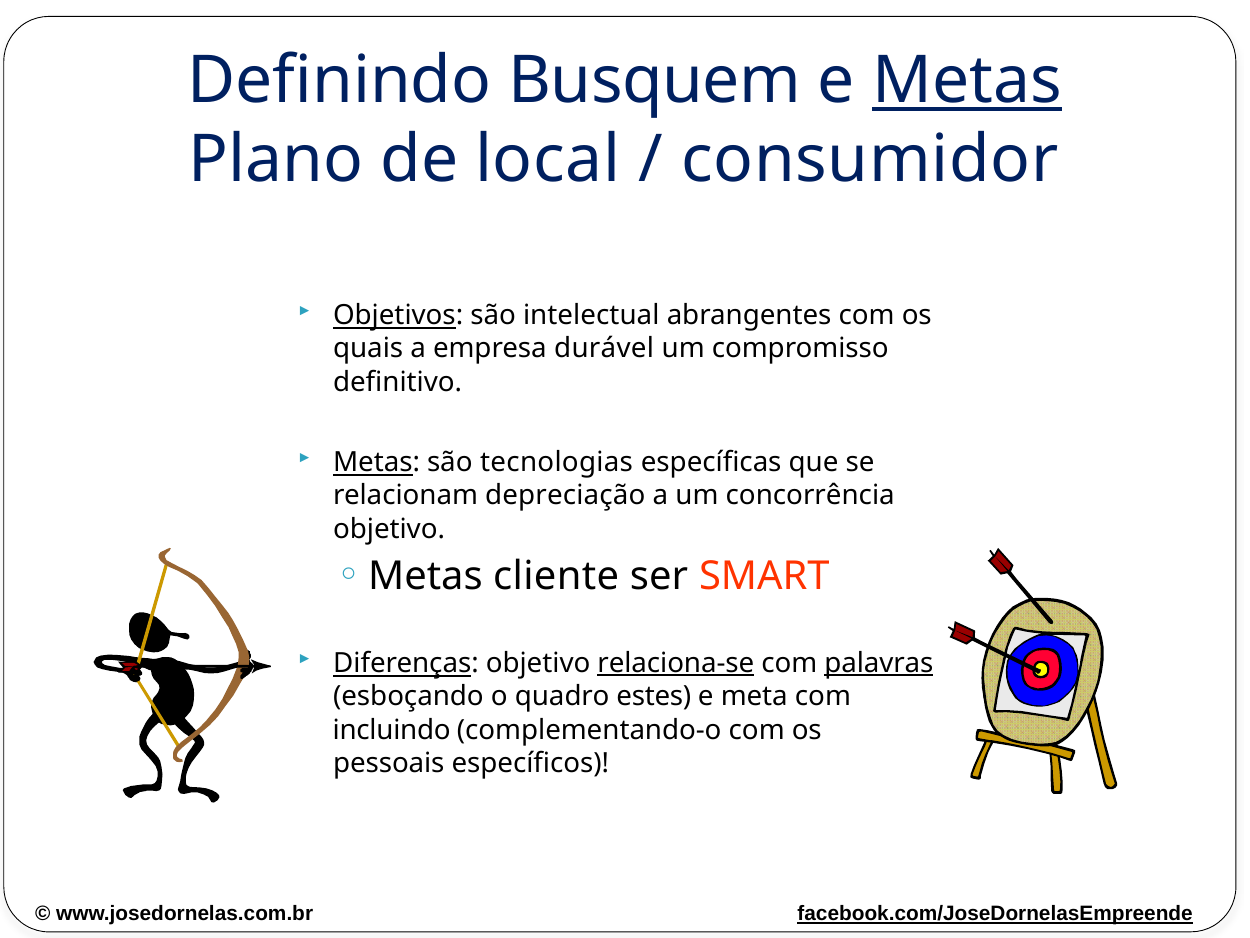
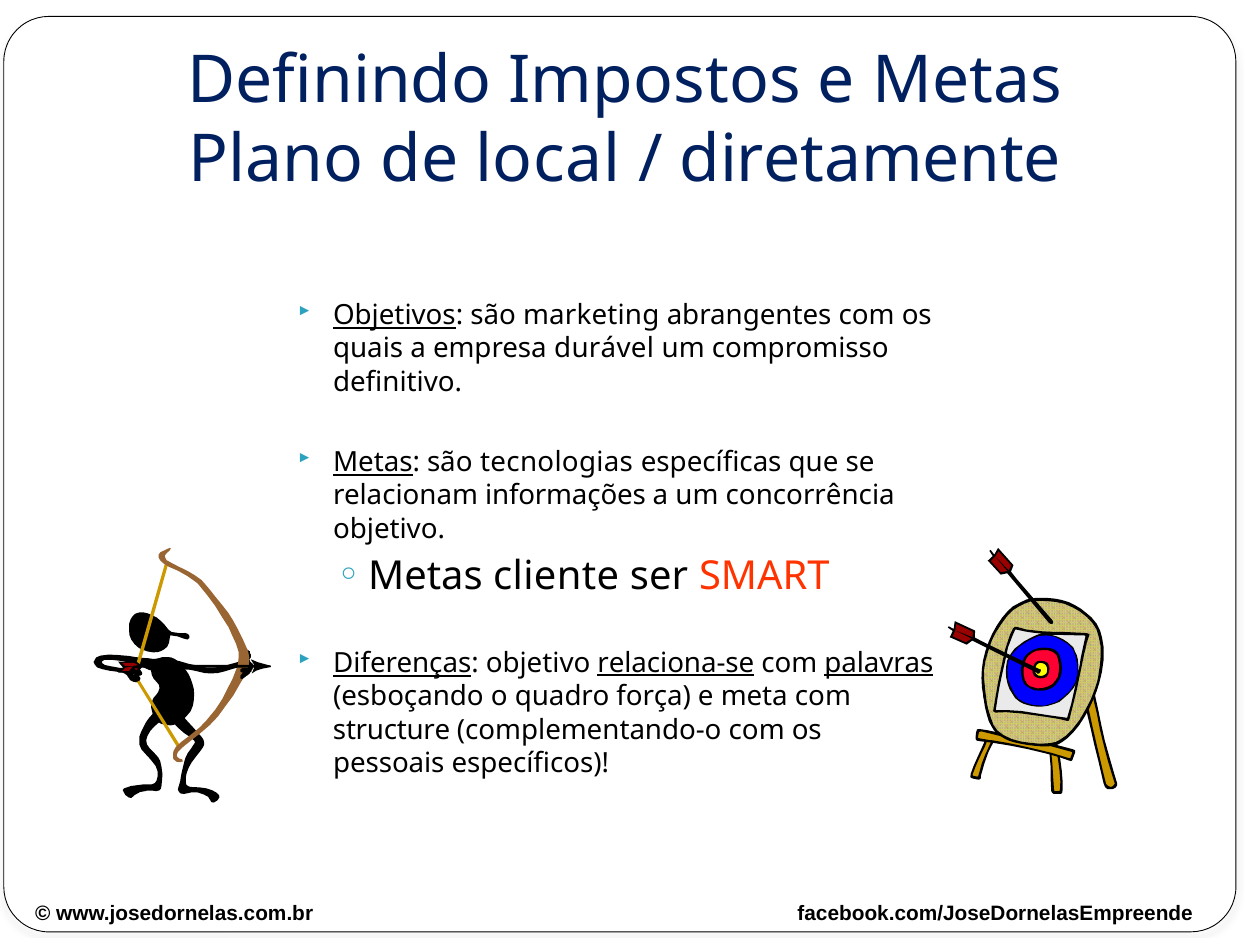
Busquem: Busquem -> Impostos
Metas at (967, 81) underline: present -> none
consumidor: consumidor -> diretamente
intelectual: intelectual -> marketing
depreciação: depreciação -> informações
estes: estes -> força
incluindo: incluindo -> structure
facebook.com/JoseDornelasEmpreende underline: present -> none
